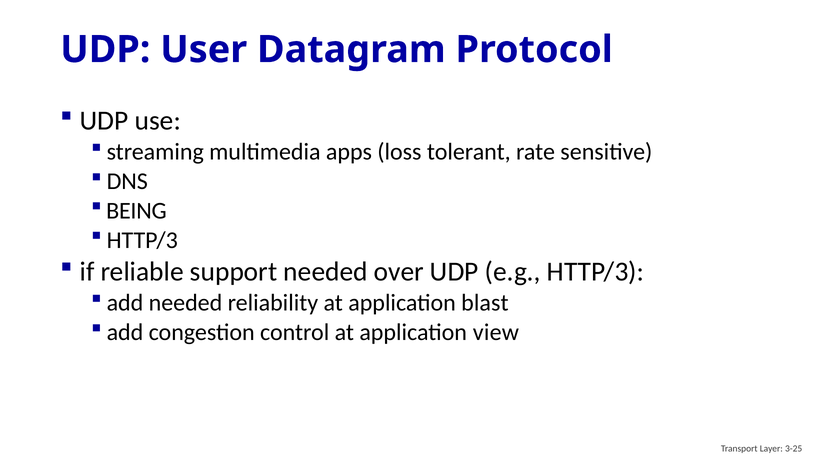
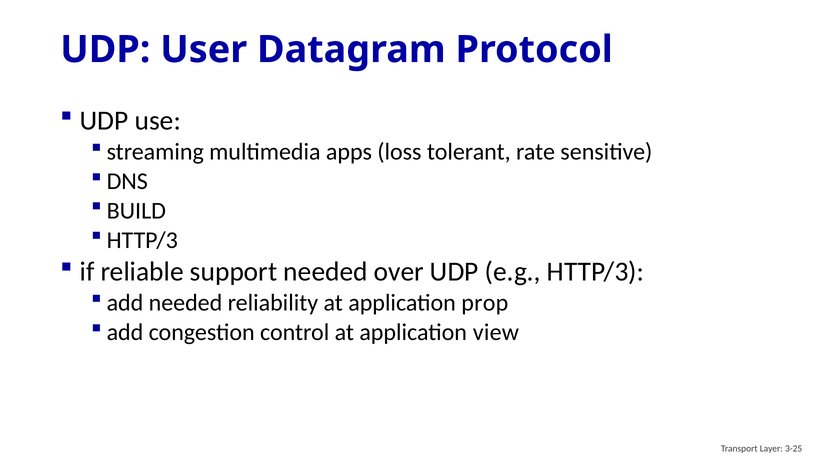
BEING: BEING -> BUILD
blast: blast -> prop
